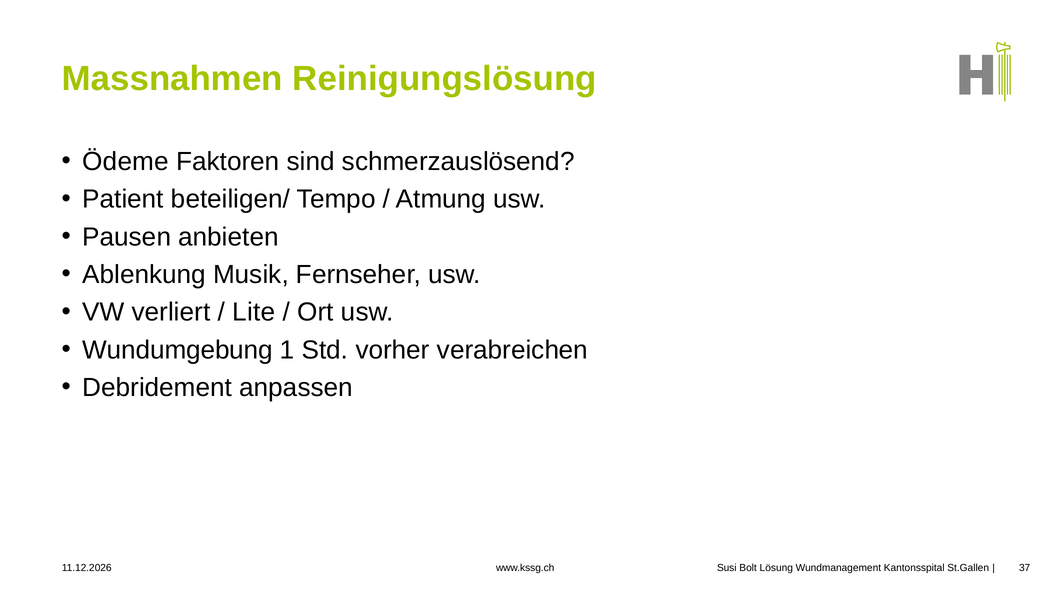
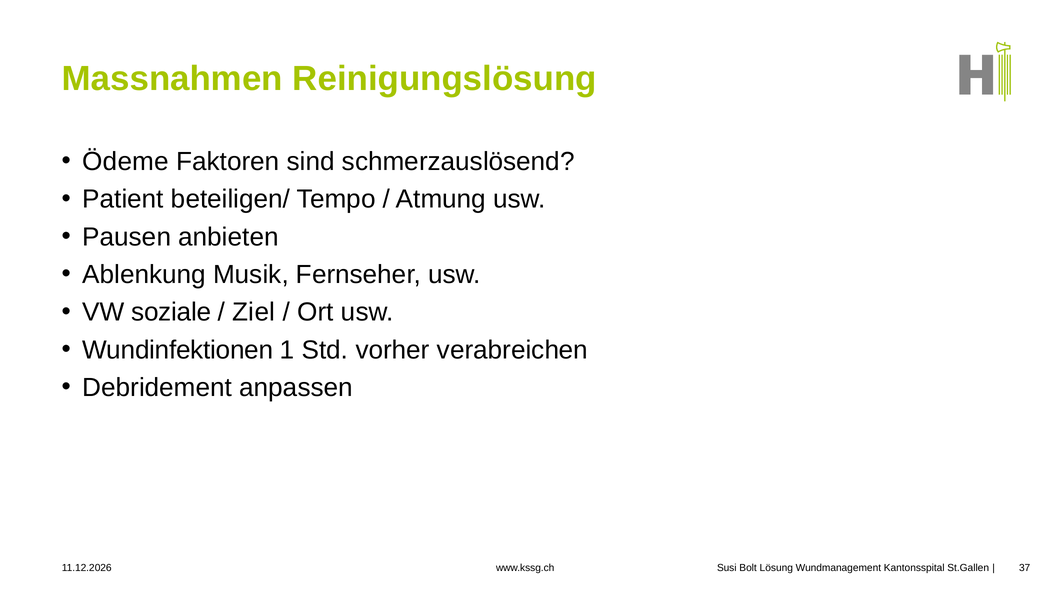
verliert: verliert -> soziale
Lite: Lite -> Ziel
Wundumgebung: Wundumgebung -> Wundinfektionen
